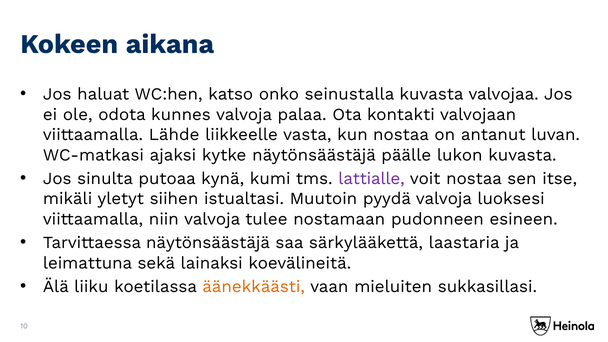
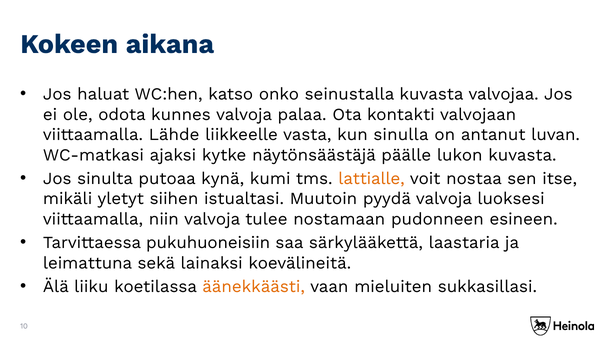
kun nostaa: nostaa -> sinulla
lattialle colour: purple -> orange
Tarvittaessa näytönsäästäjä: näytönsäästäjä -> pukuhuoneisiin
